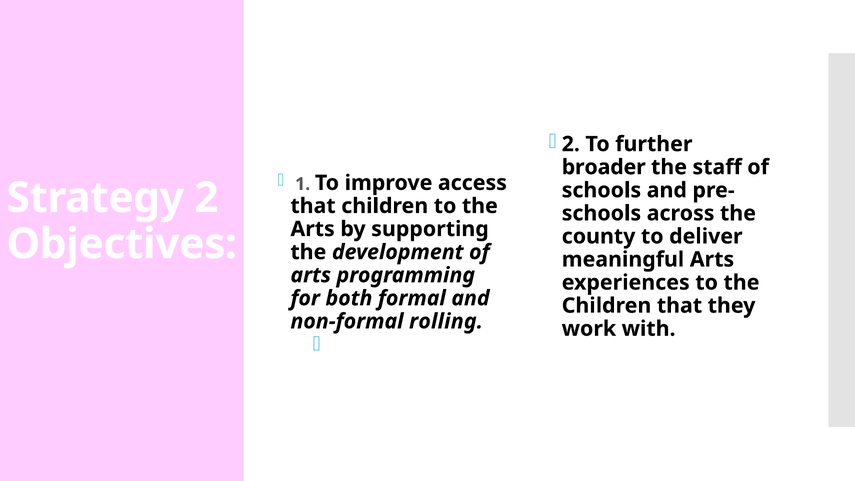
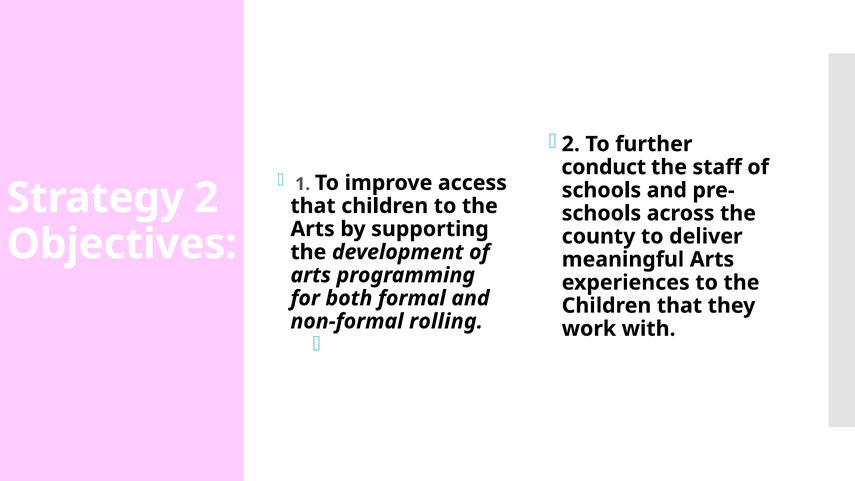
broader: broader -> conduct
